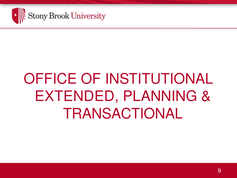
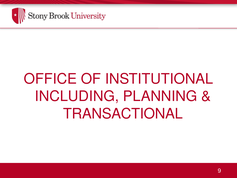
EXTENDED: EXTENDED -> INCLUDING
